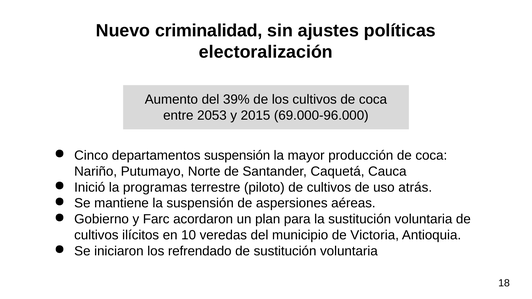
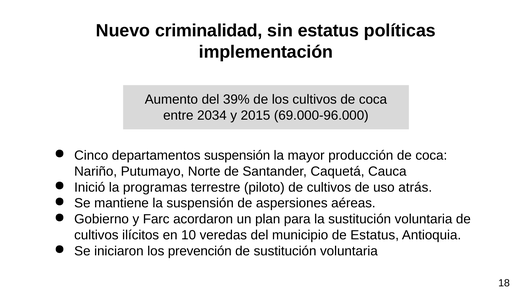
sin ajustes: ajustes -> estatus
electoralización: electoralización -> implementación
2053: 2053 -> 2034
de Victoria: Victoria -> Estatus
refrendado: refrendado -> prevención
